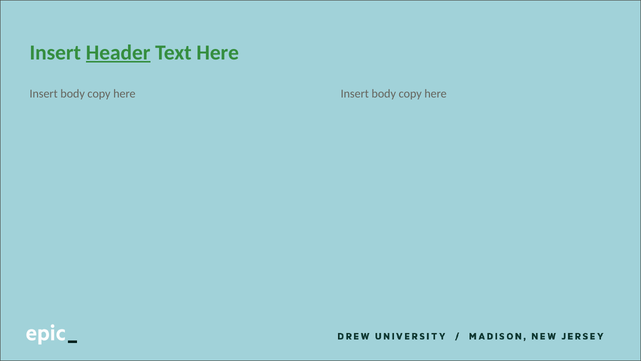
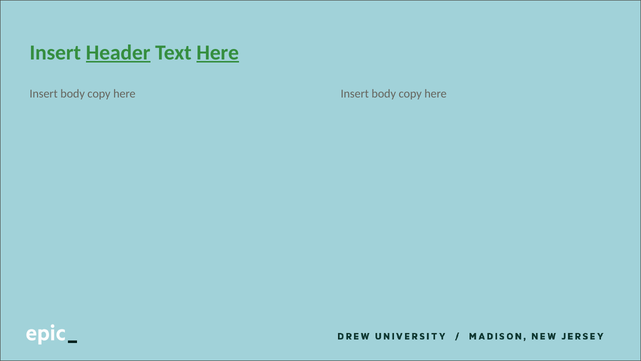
Here at (218, 53) underline: none -> present
